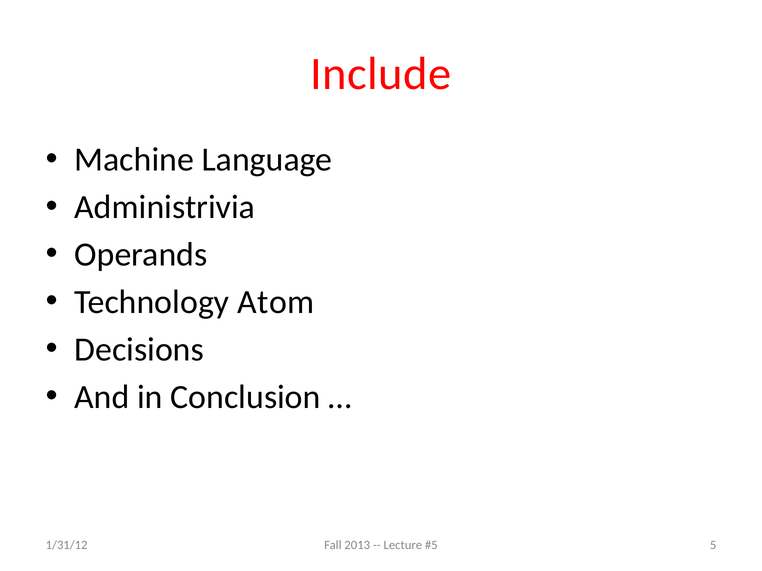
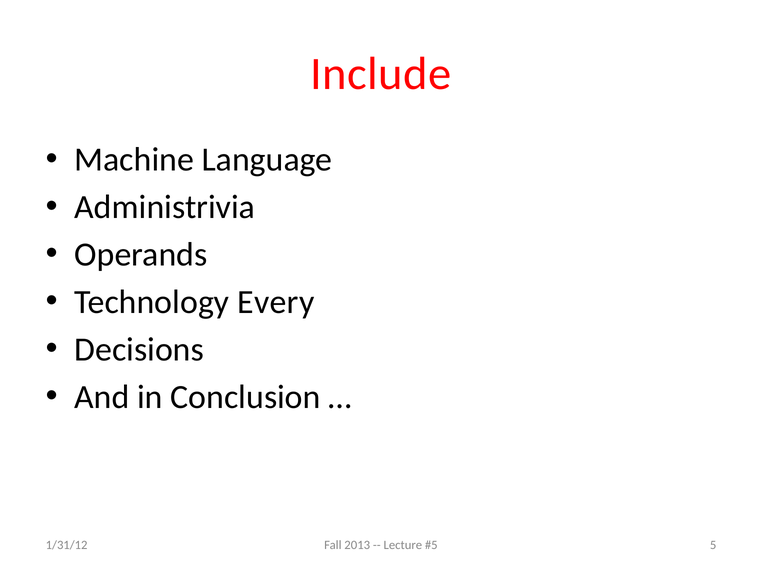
Atom: Atom -> Every
